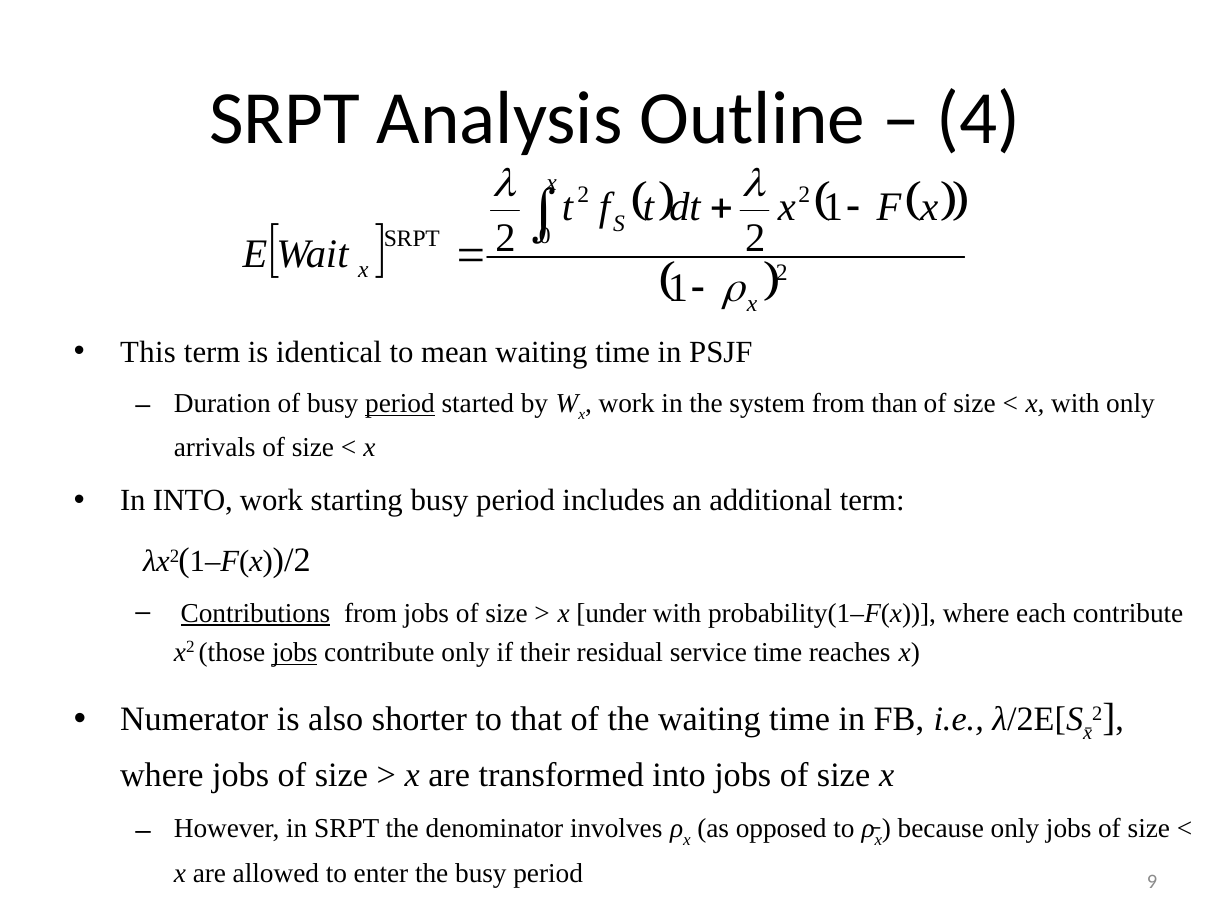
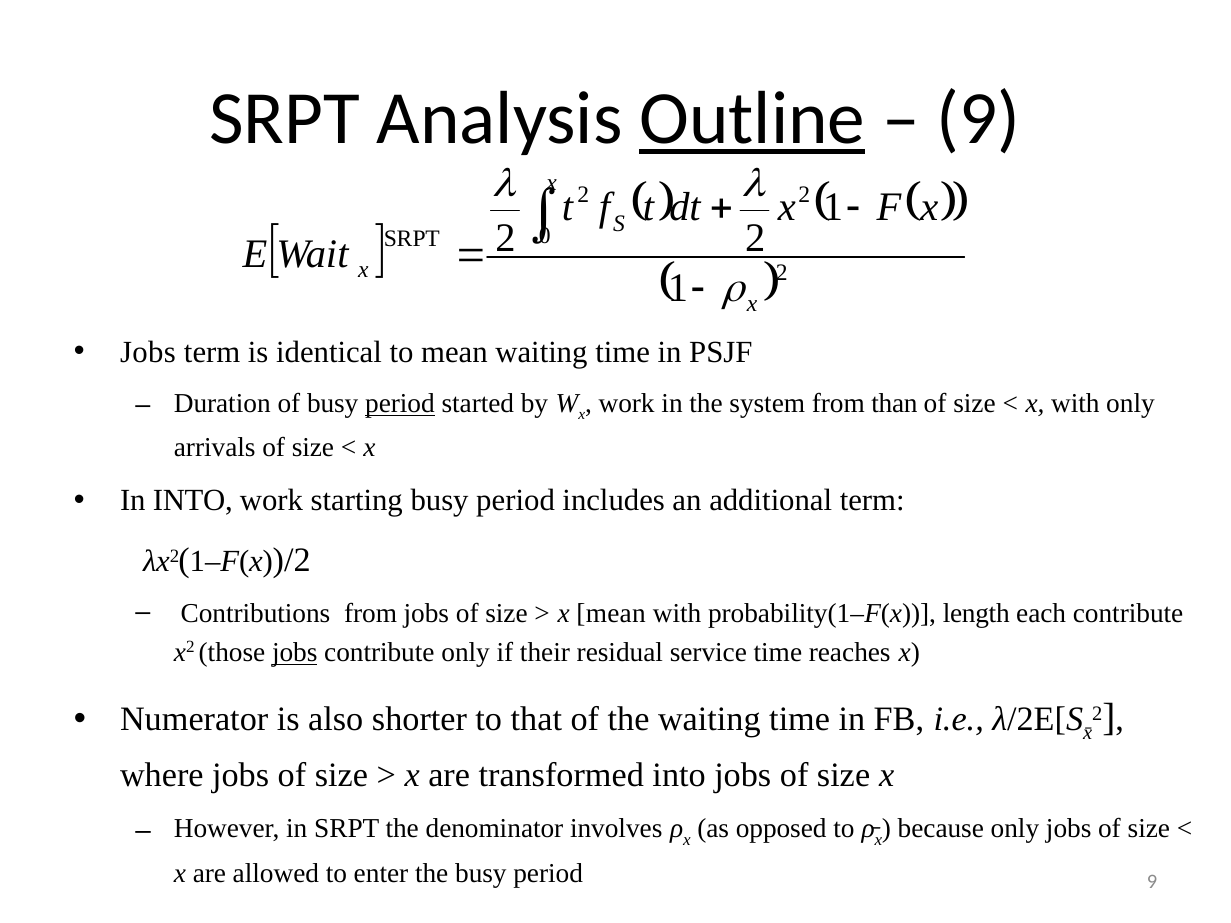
Outline underline: none -> present
4 at (979, 119): 4 -> 9
This at (148, 352): This -> Jobs
Contributions underline: present -> none
x under: under -> mean
probability(1–F(x where: where -> length
